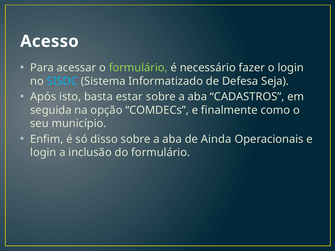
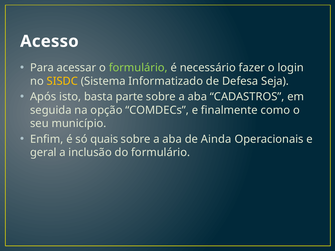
SISDC colour: light blue -> yellow
estar: estar -> parte
disso: disso -> quais
login at (43, 153): login -> geral
